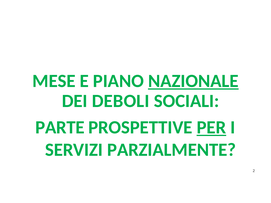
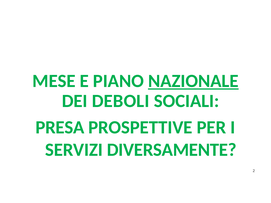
PARTE: PARTE -> PRESA
PER underline: present -> none
PARZIALMENTE: PARZIALMENTE -> DIVERSAMENTE
